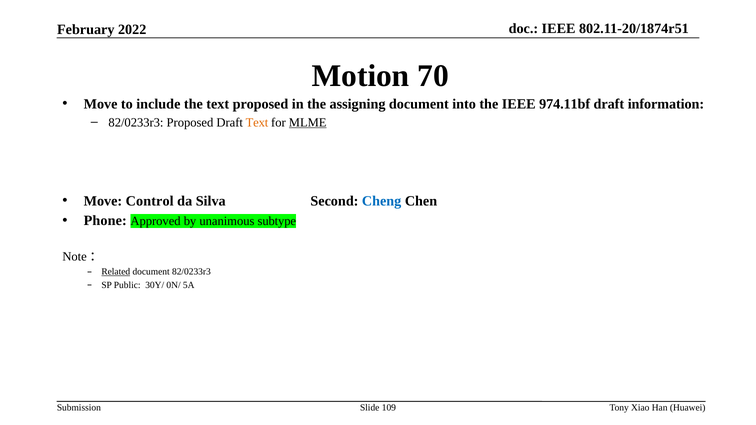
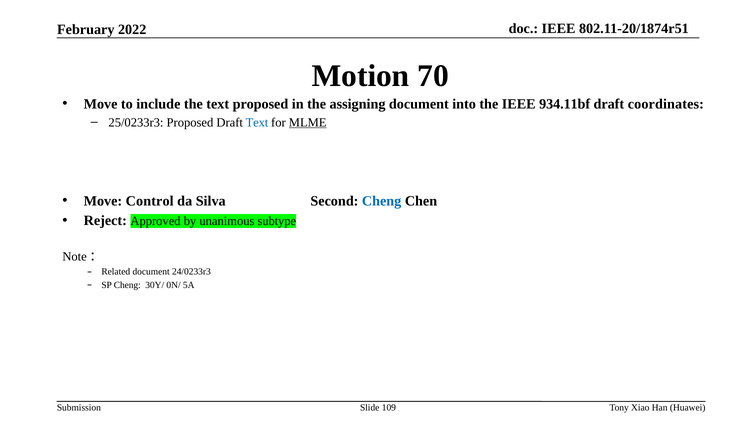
974.11bf: 974.11bf -> 934.11bf
information: information -> coordinates
82/0233r3 at (136, 122): 82/0233r3 -> 25/0233r3
Text at (257, 122) colour: orange -> blue
Phone: Phone -> Reject
Related underline: present -> none
document 82/0233r3: 82/0233r3 -> 24/0233r3
SP Public: Public -> Cheng
